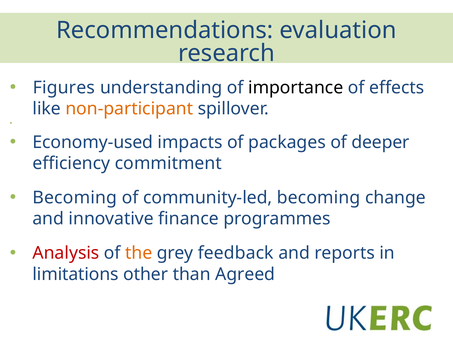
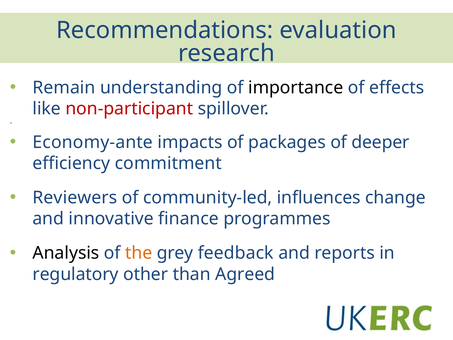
Figures: Figures -> Remain
non-participant colour: orange -> red
Economy-used: Economy-used -> Economy-ante
Becoming at (75, 198): Becoming -> Reviewers
community-led becoming: becoming -> influences
Analysis colour: red -> black
limitations: limitations -> regulatory
